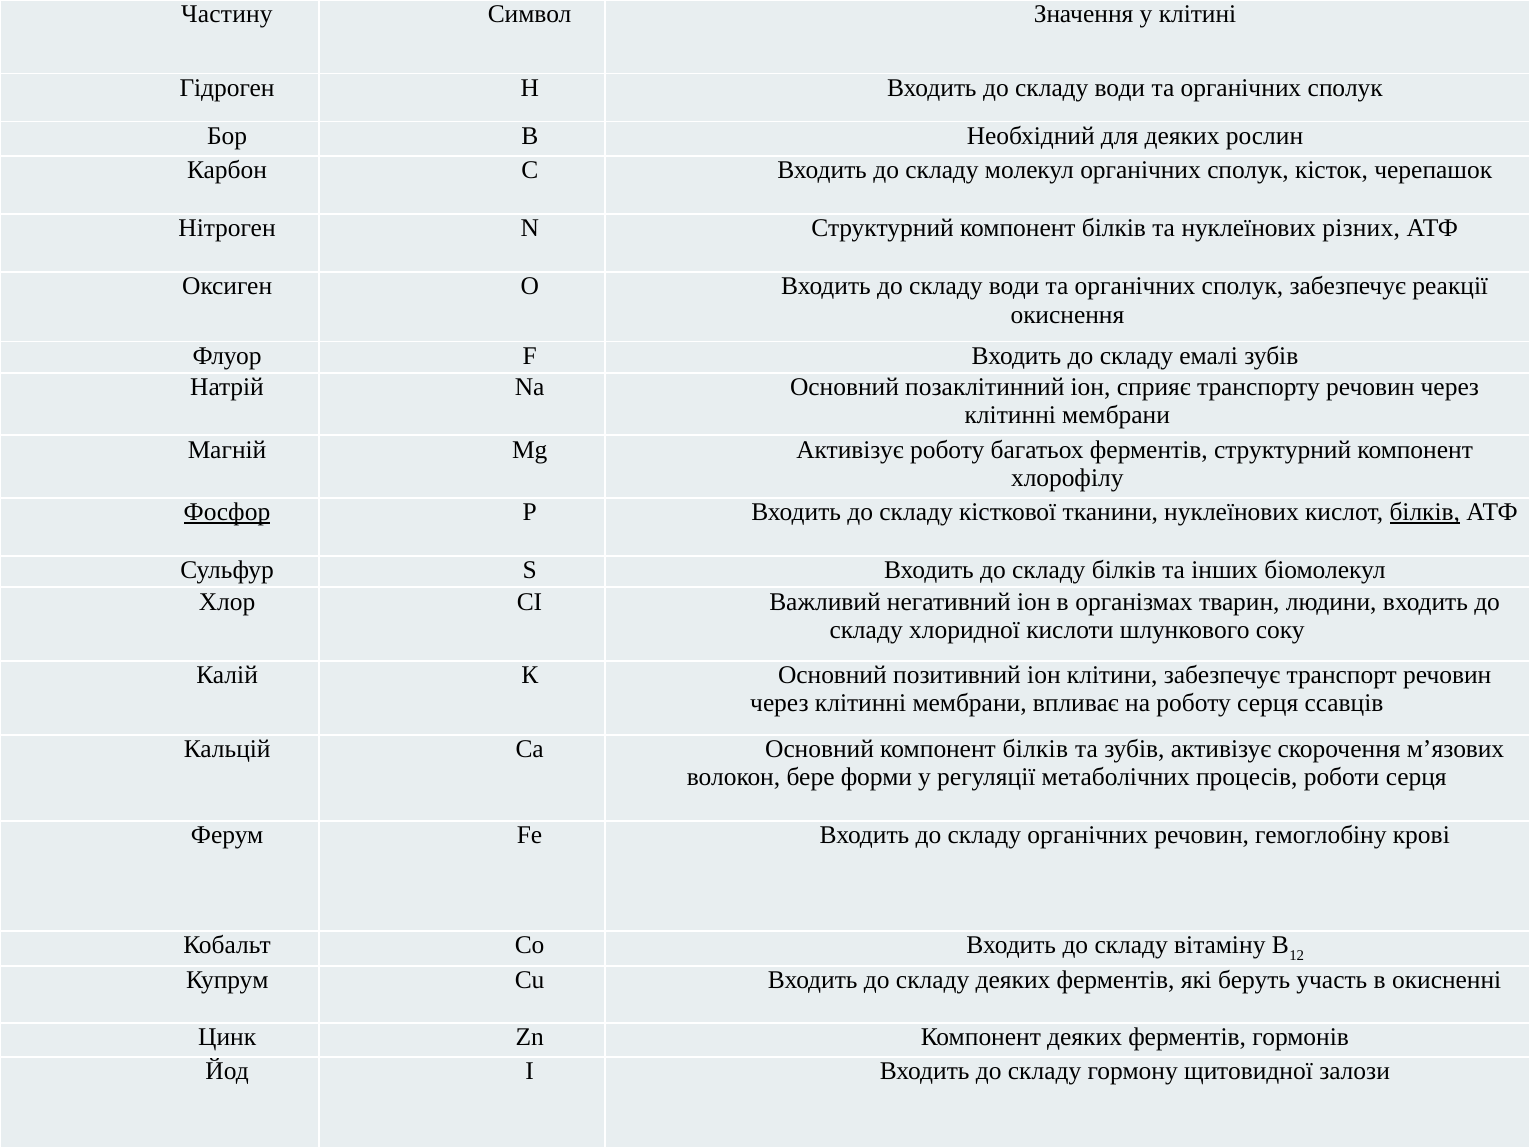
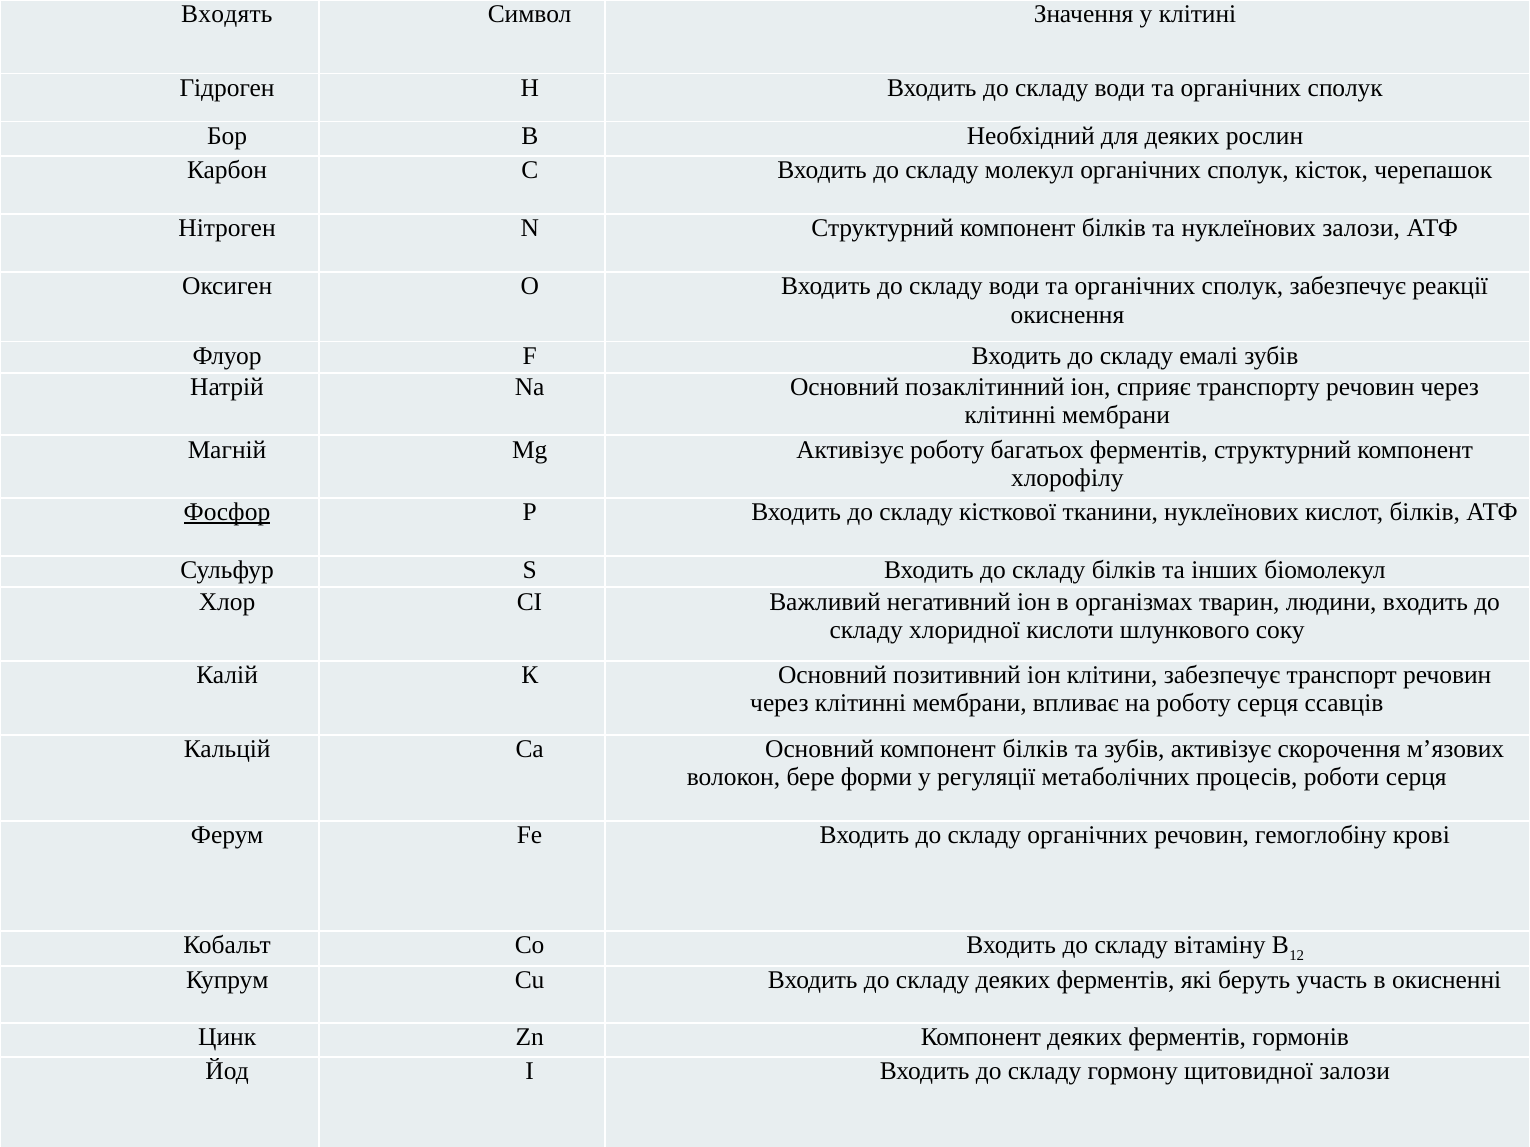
Частину: Частину -> Входять
нуклеїнових різних: різних -> залози
білків at (1425, 513) underline: present -> none
